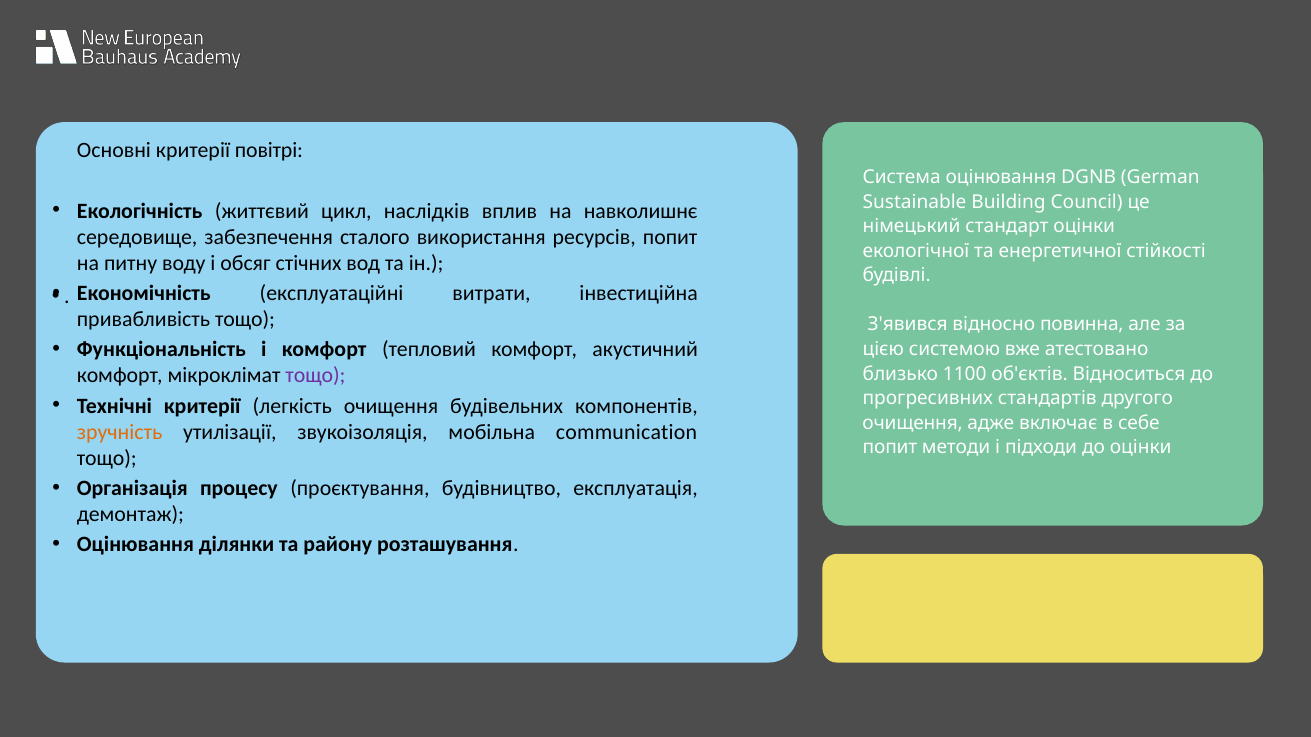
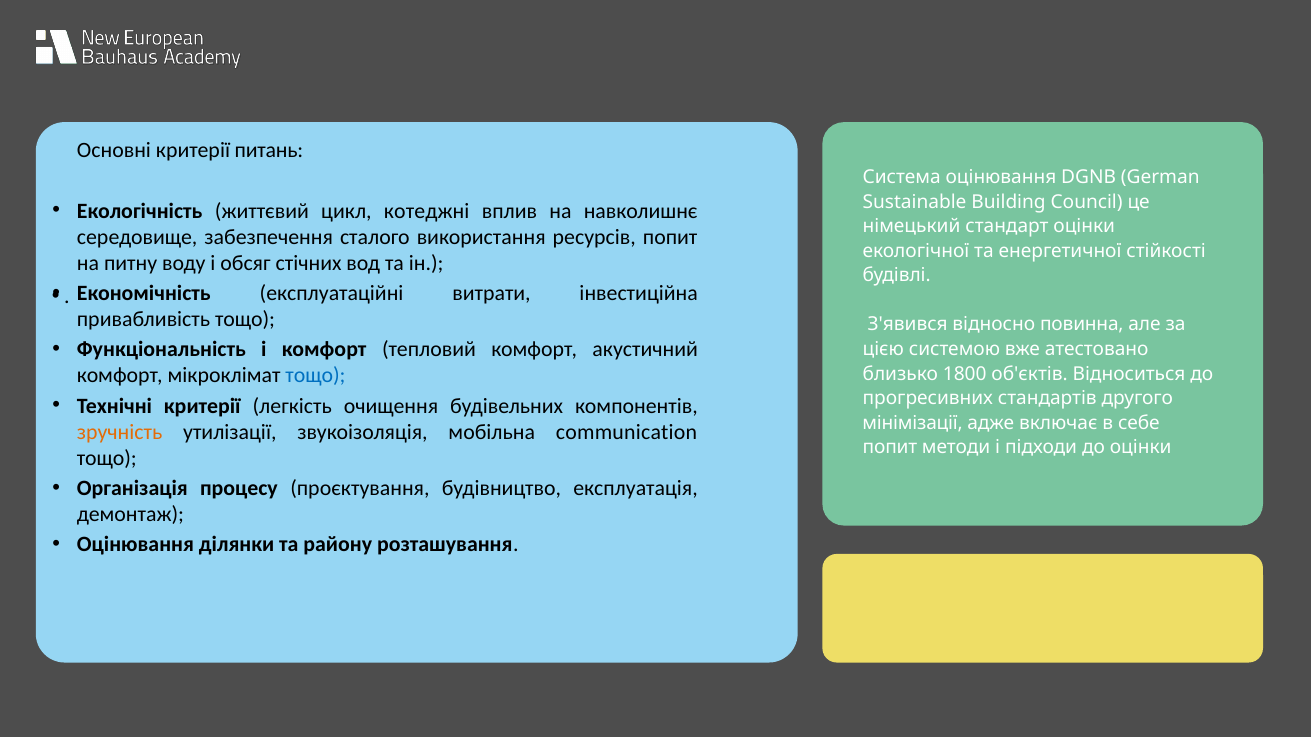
повітрі: повітрі -> питань
наслідків: наслідків -> котеджні
тощо at (315, 376) colour: purple -> blue
1100: 1100 -> 1800
очищення at (913, 423): очищення -> мінімізації
